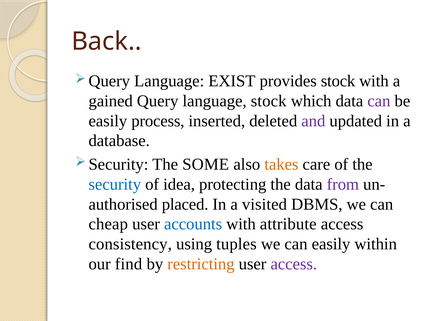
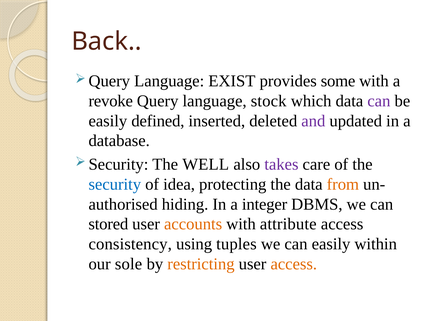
provides stock: stock -> some
gained: gained -> revoke
process: process -> defined
SOME: SOME -> WELL
takes colour: orange -> purple
from colour: purple -> orange
placed: placed -> hiding
visited: visited -> integer
cheap: cheap -> stored
accounts colour: blue -> orange
find: find -> sole
access at (294, 264) colour: purple -> orange
